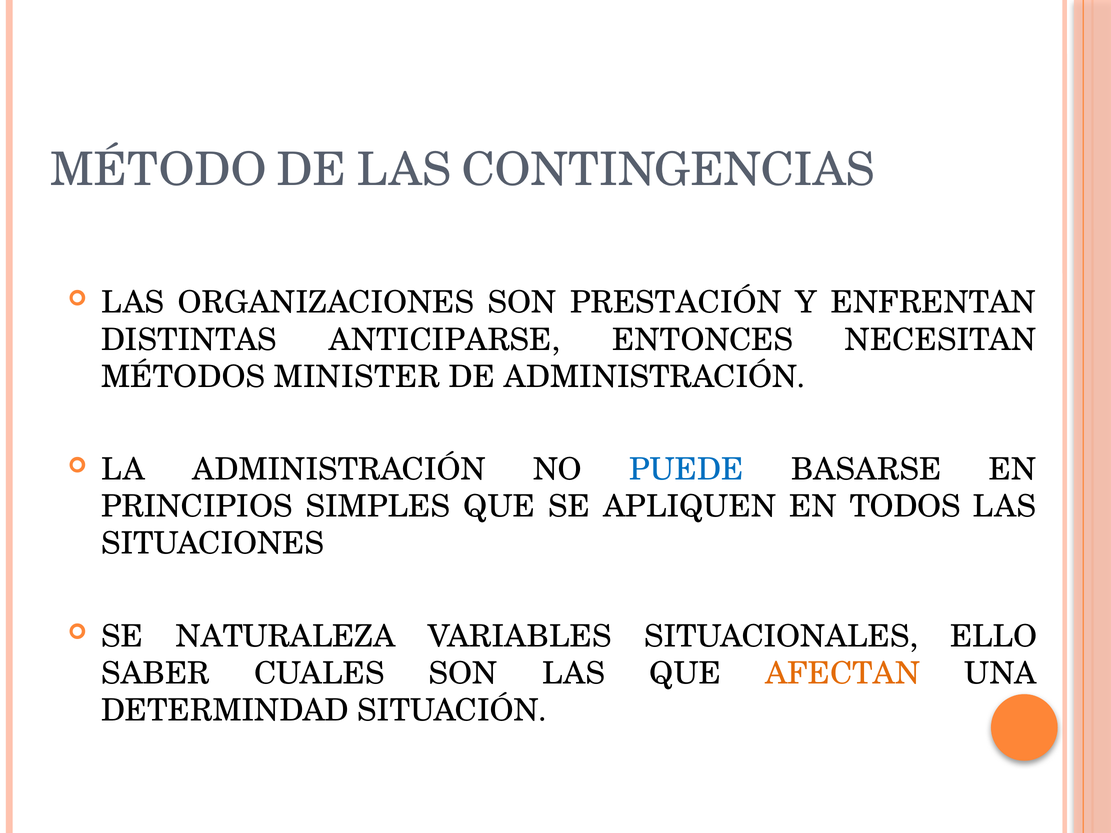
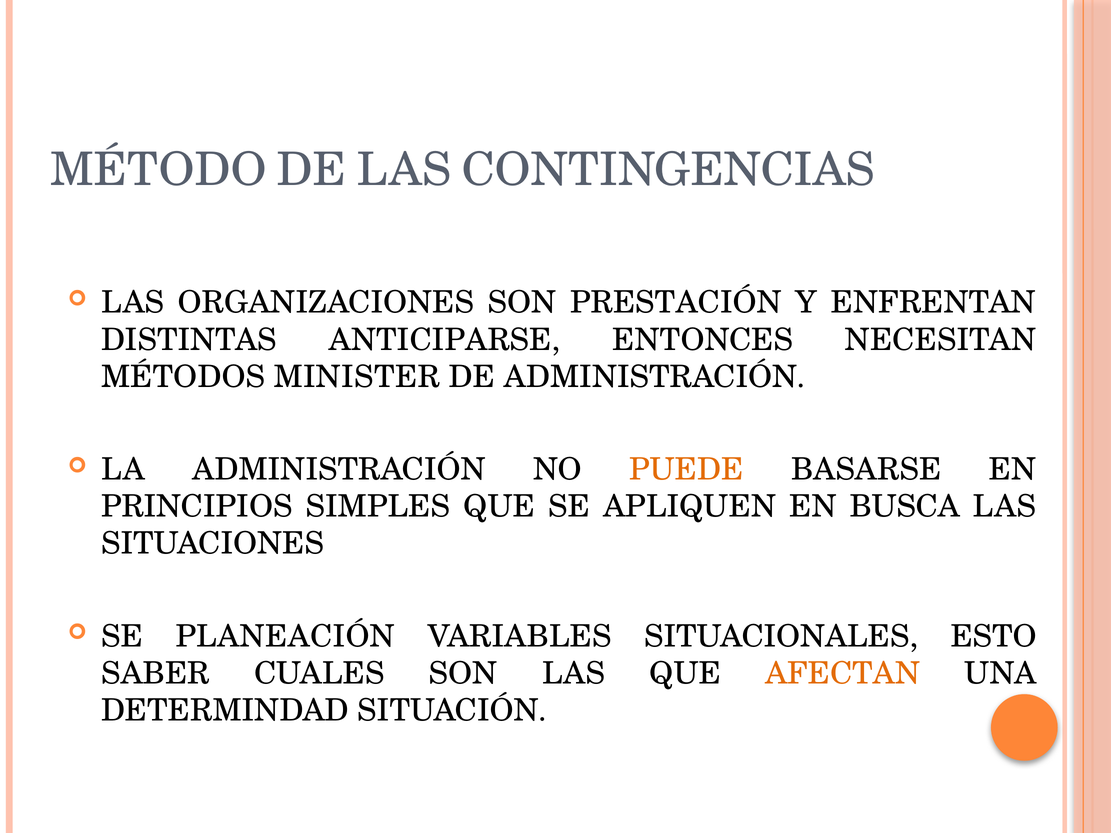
PUEDE colour: blue -> orange
TODOS: TODOS -> BUSCA
NATURALEZA: NATURALEZA -> PLANEACIÓN
ELLO: ELLO -> ESTO
